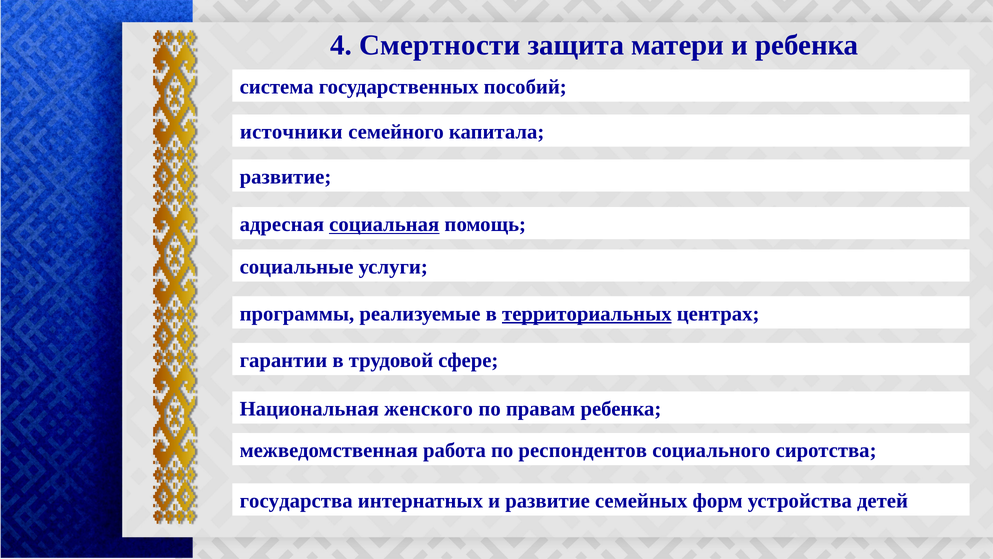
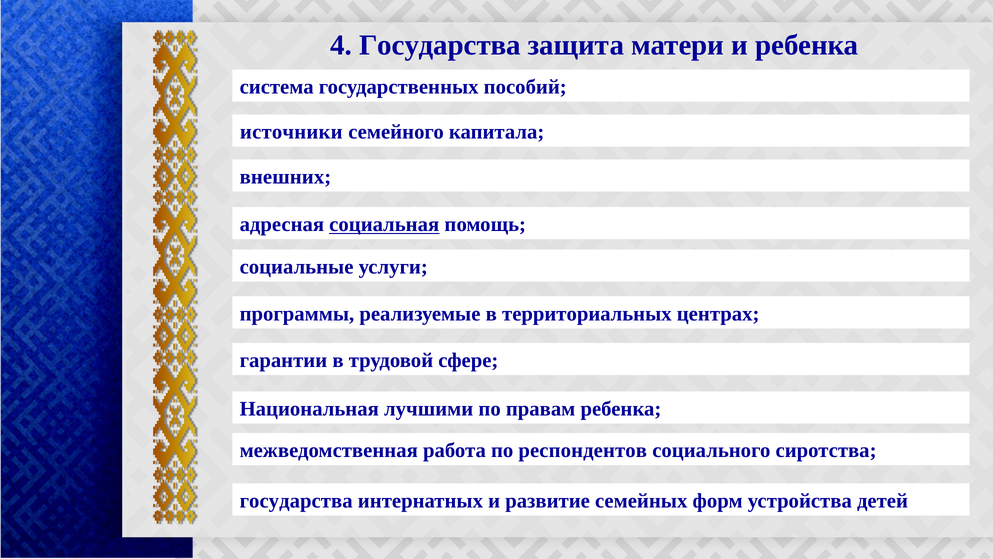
4 Смертности: Смертности -> Государства
развитие at (285, 177): развитие -> внешних
территориальных underline: present -> none
женского: женского -> лучшими
